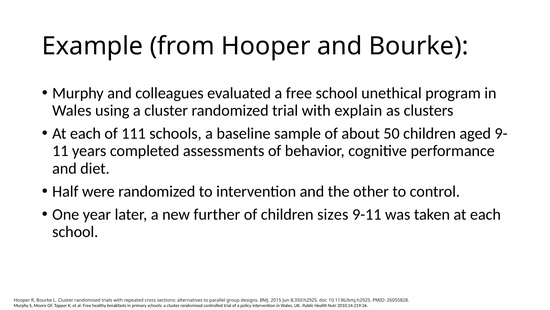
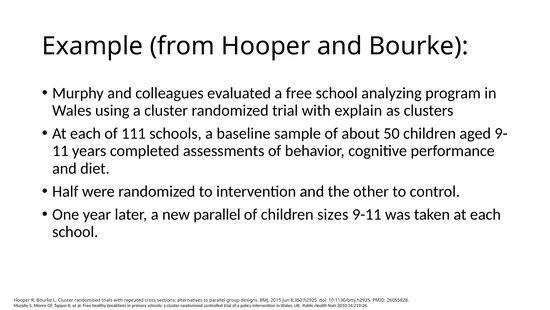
unethical: unethical -> analyzing
new further: further -> parallel
